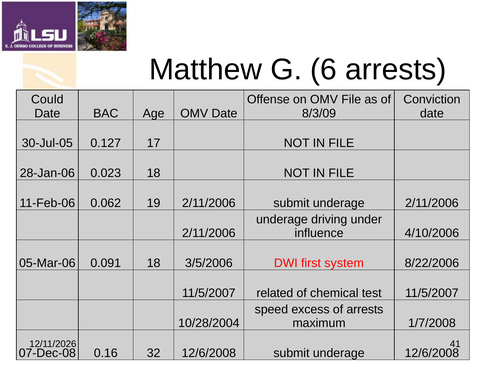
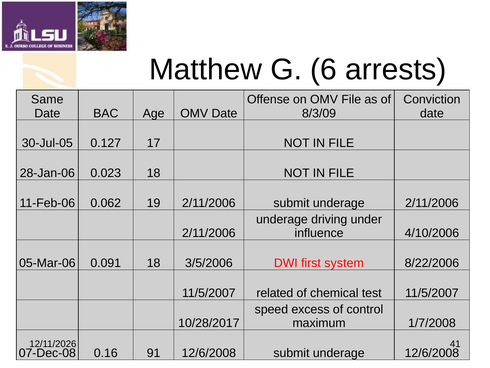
Could: Could -> Same
of arrests: arrests -> control
10/28/2004: 10/28/2004 -> 10/28/2017
32: 32 -> 91
